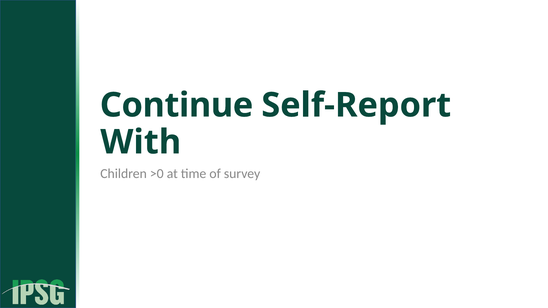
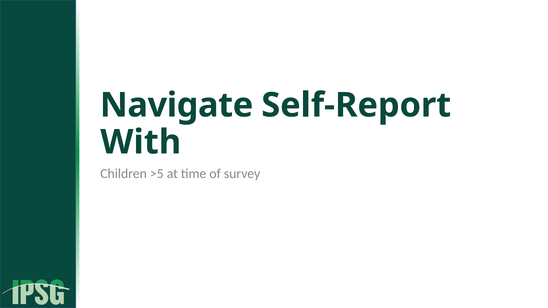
Continue: Continue -> Navigate
>0: >0 -> >5
